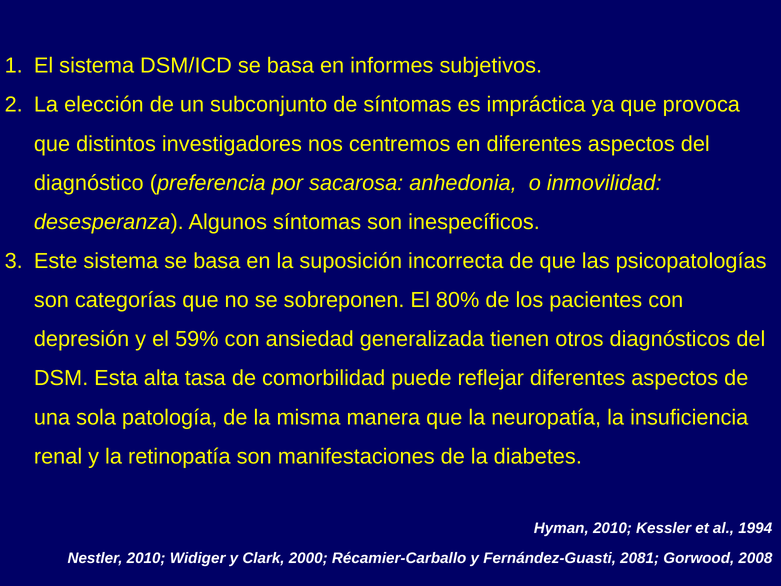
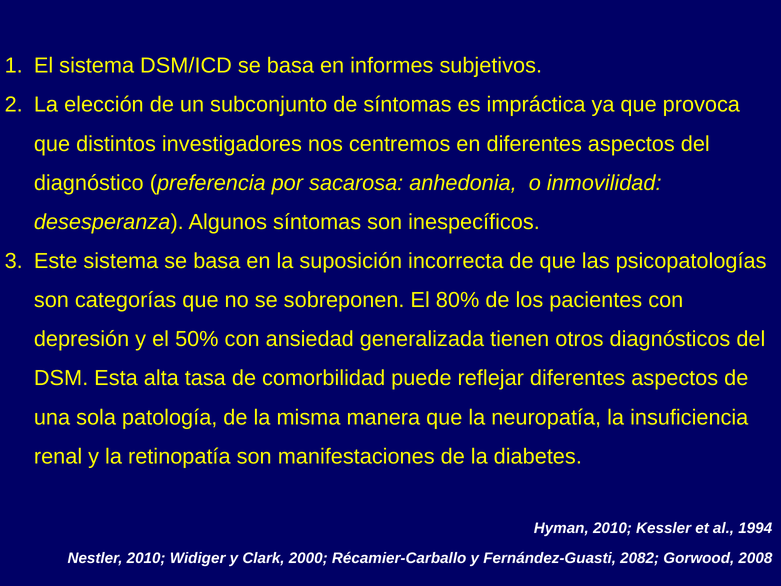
59%: 59% -> 50%
2081: 2081 -> 2082
